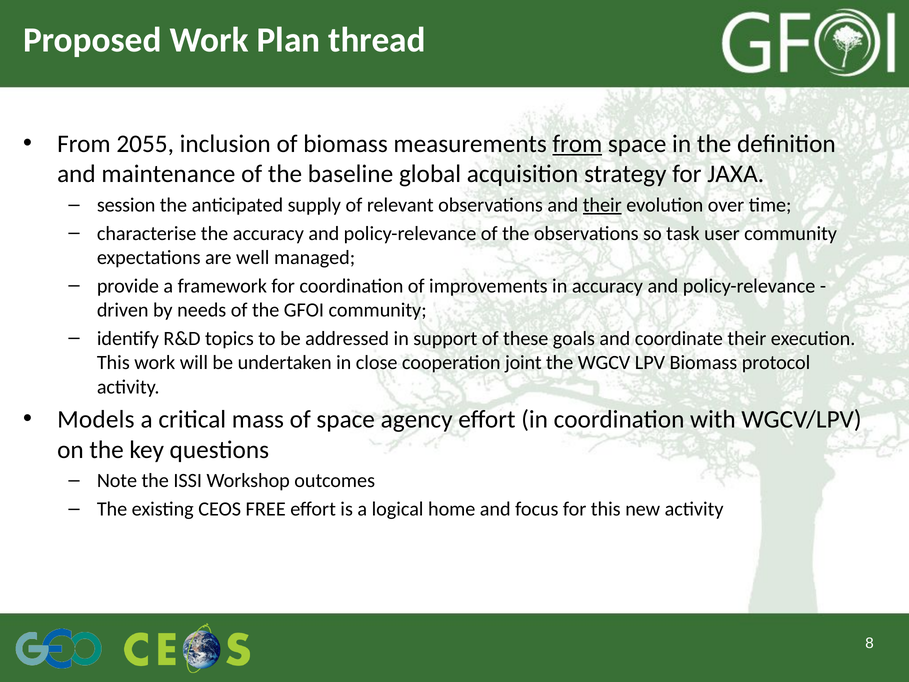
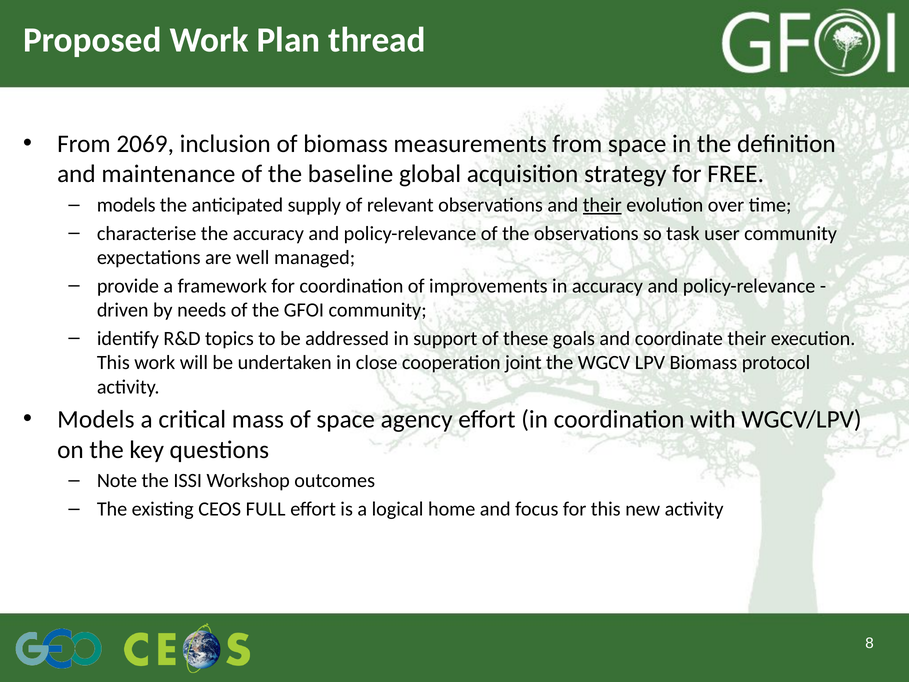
2055: 2055 -> 2069
from at (577, 144) underline: present -> none
JAXA: JAXA -> FREE
session at (126, 205): session -> models
FREE: FREE -> FULL
